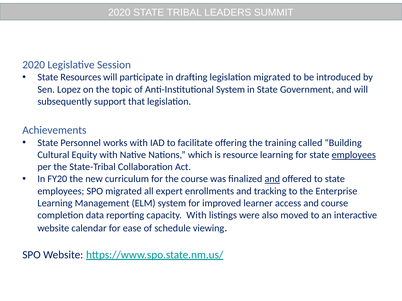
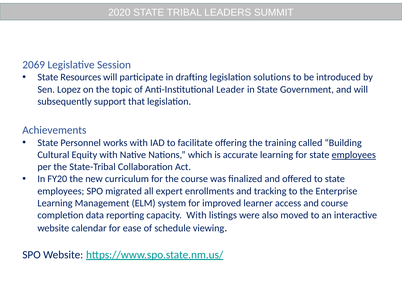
2020 at (34, 65): 2020 -> 2069
legislation migrated: migrated -> solutions
Anti-Institutional System: System -> Leader
resource: resource -> accurate
and at (272, 179) underline: present -> none
